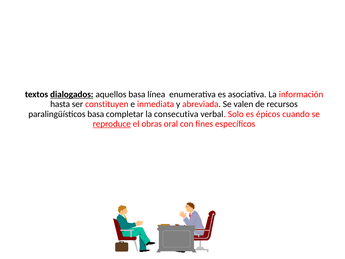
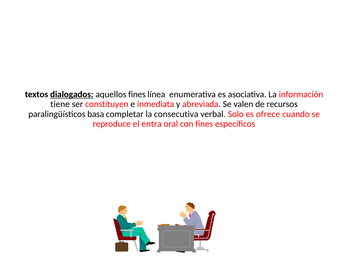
aquellos basa: basa -> fines
hasta: hasta -> tiene
épicos: épicos -> ofrece
reproduce underline: present -> none
obras: obras -> entra
